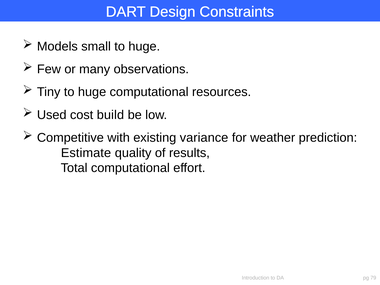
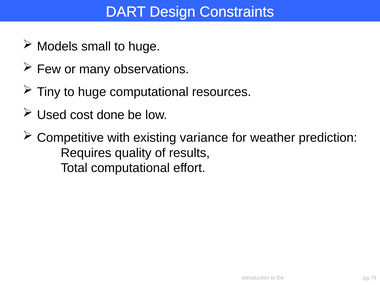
build: build -> done
Estimate: Estimate -> Requires
